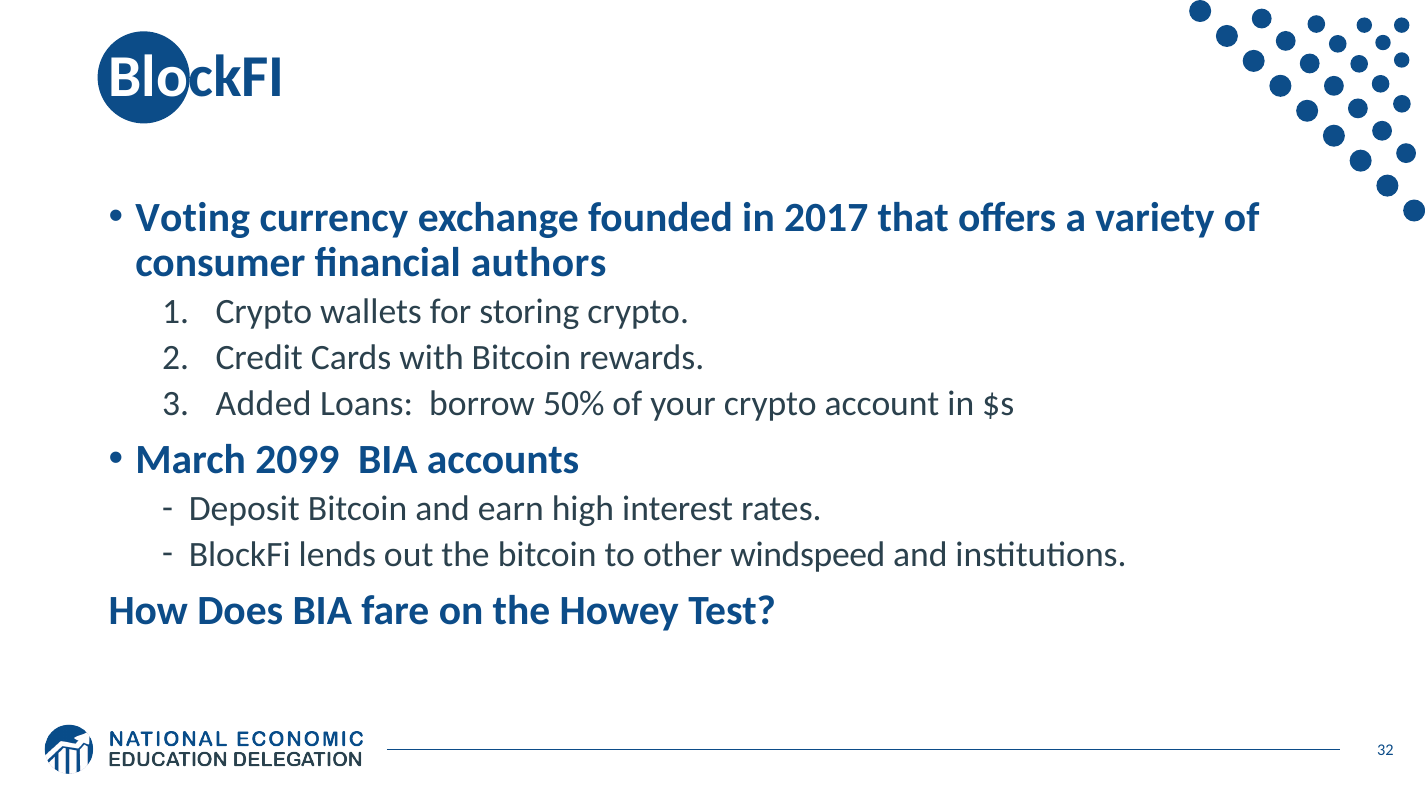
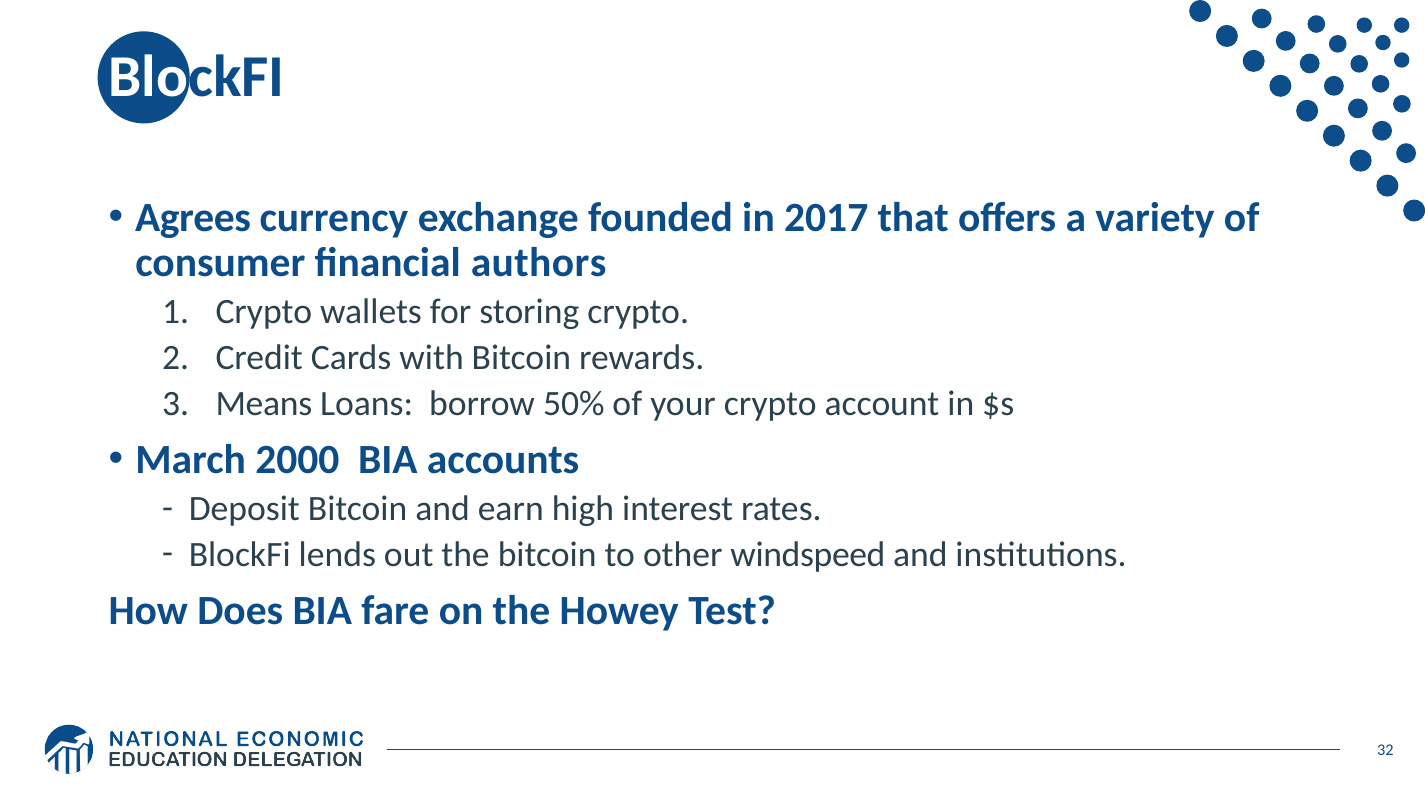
Voting: Voting -> Agrees
Added: Added -> Means
2099: 2099 -> 2000
